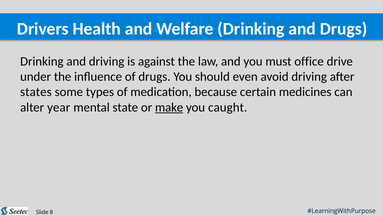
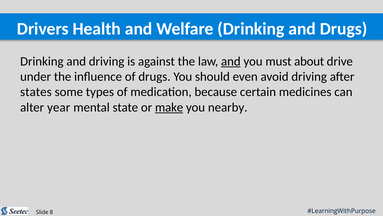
and at (231, 61) underline: none -> present
office: office -> about
caught: caught -> nearby
